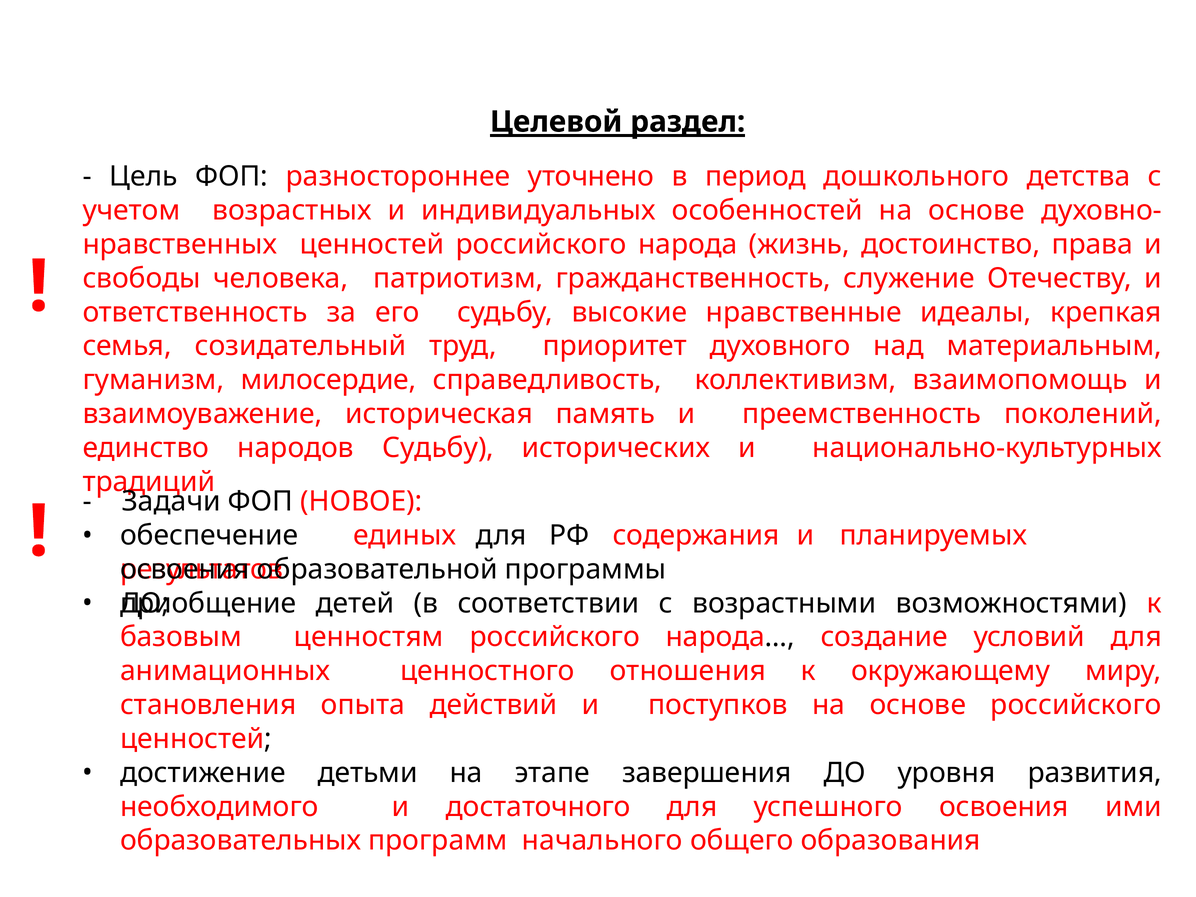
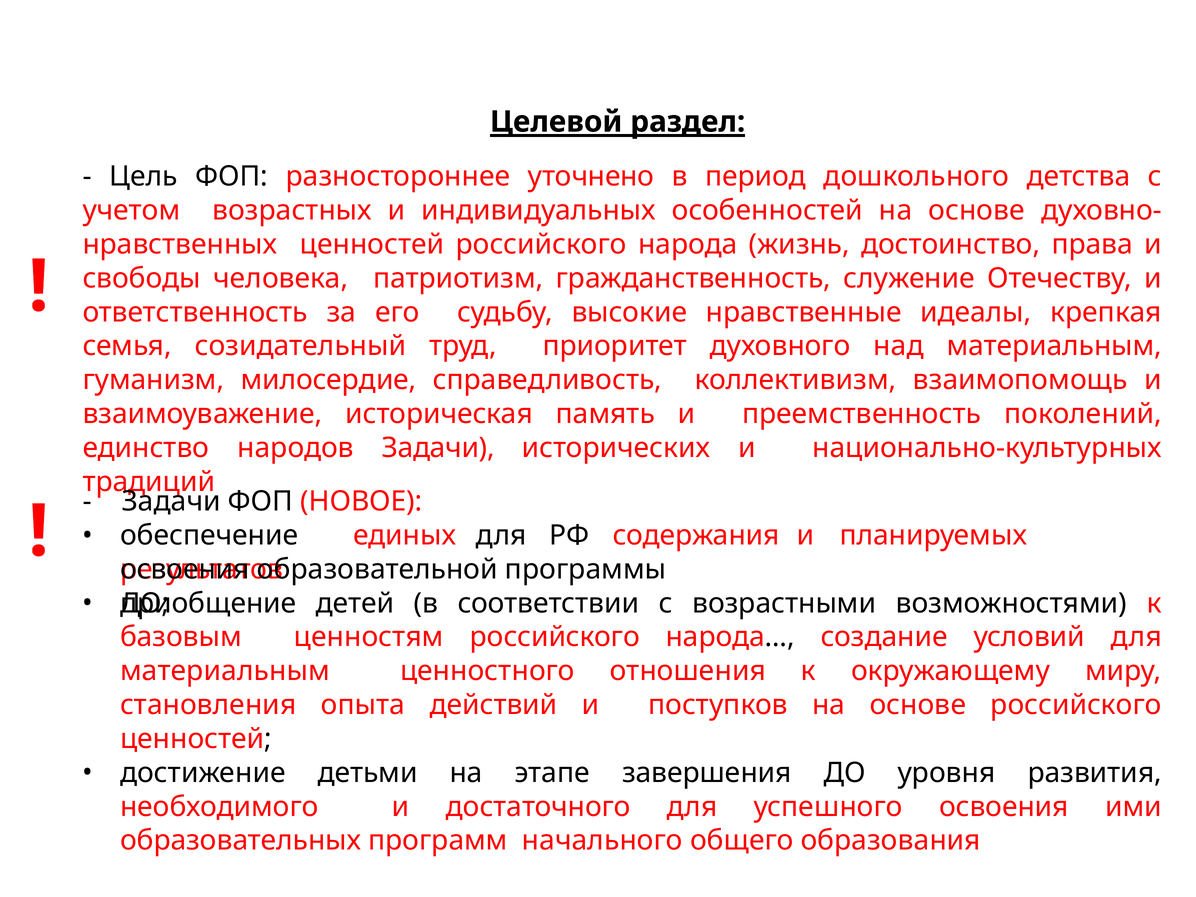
народов Судьбу: Судьбу -> Задачи
анимационных at (225, 671): анимационных -> материальным
